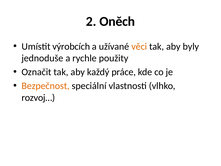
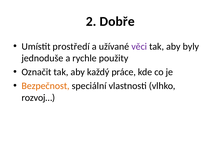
Oněch: Oněch -> Dobře
výrobcích: výrobcích -> prostředí
věci colour: orange -> purple
